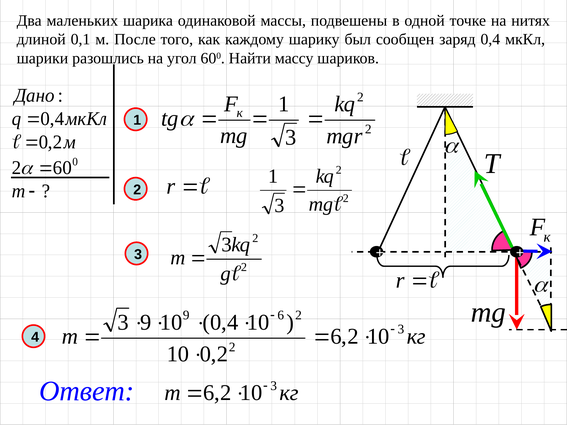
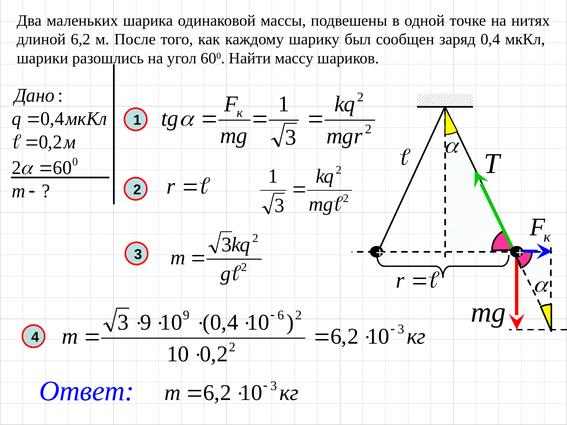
0,1: 0,1 -> 6,2
